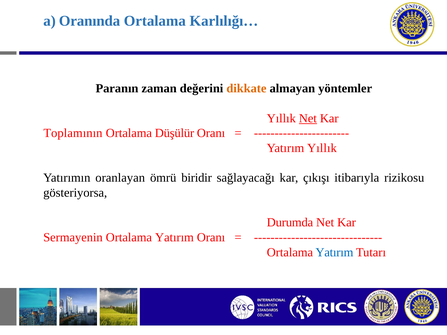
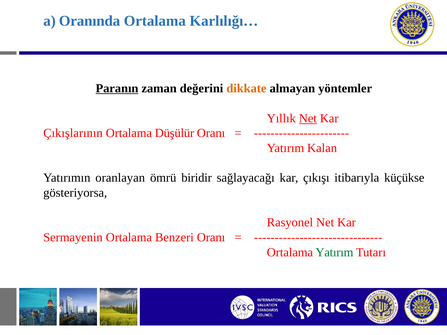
Paranın underline: none -> present
Toplamının: Toplamının -> Çıkışlarının
Yatırım Yıllık: Yıllık -> Kalan
rizikosu: rizikosu -> küçükse
Durumda: Durumda -> Rasyonel
Sermayenin Ortalama Yatırım: Yatırım -> Benzeri
Yatırım at (334, 253) colour: blue -> green
